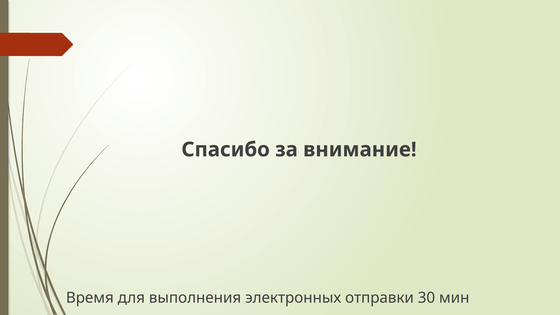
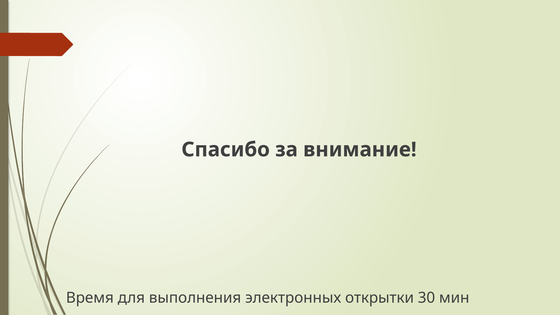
отправки: отправки -> открытки
